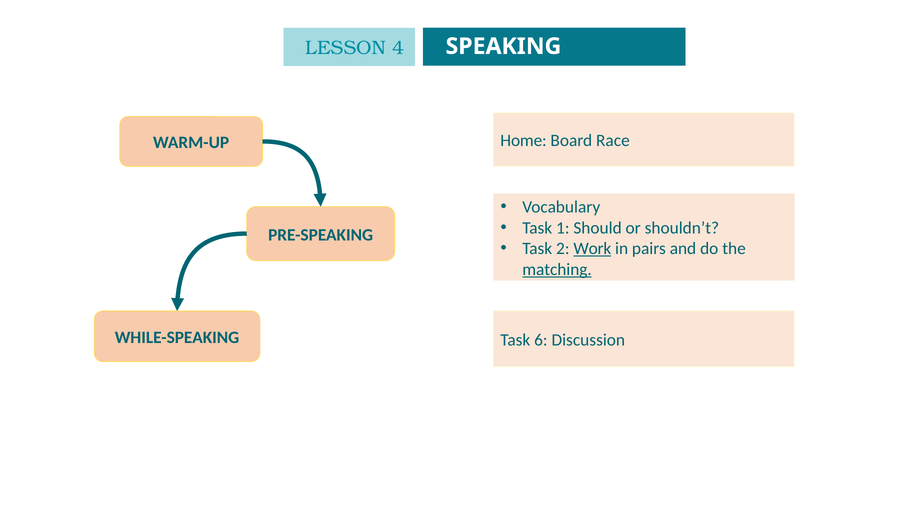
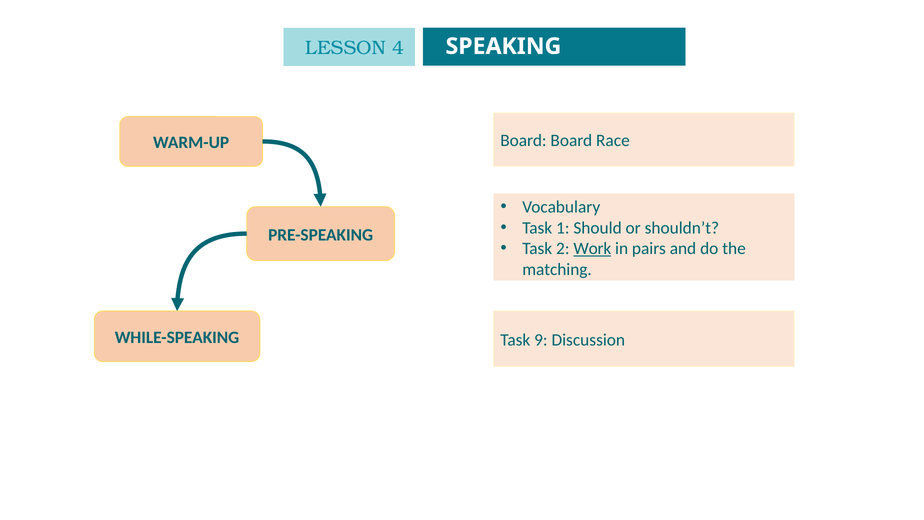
Home at (524, 141): Home -> Board
matching underline: present -> none
6: 6 -> 9
